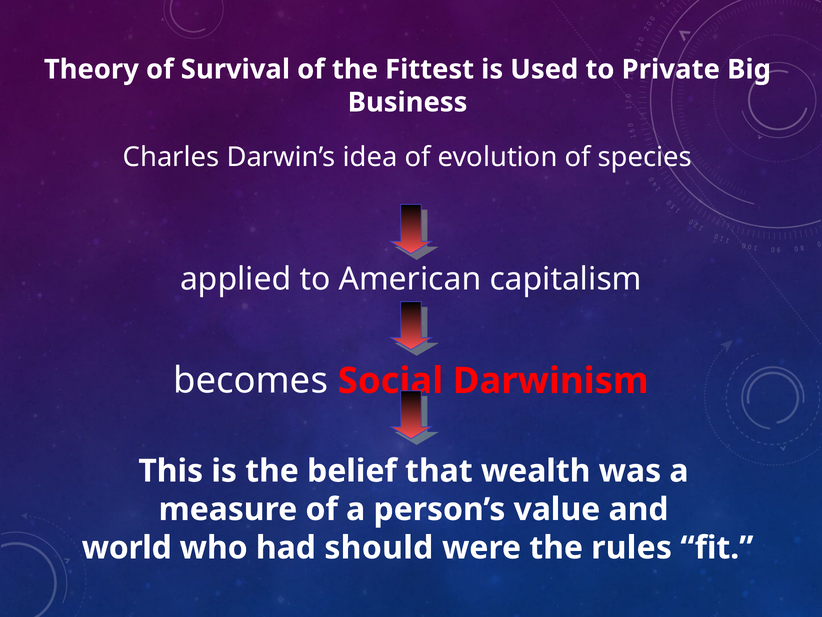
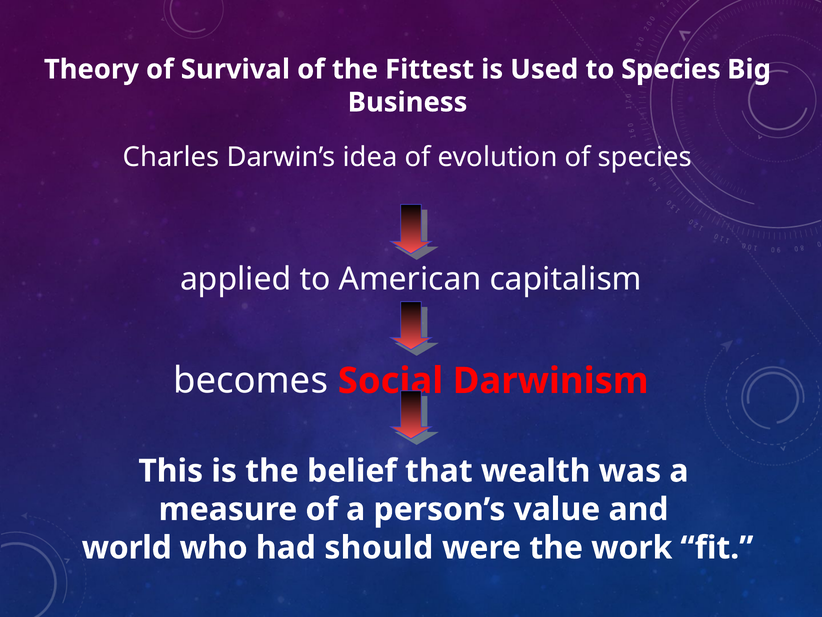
to Private: Private -> Species
rules: rules -> work
